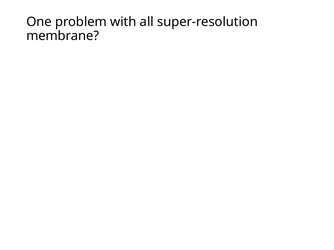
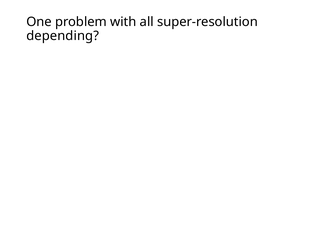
membrane: membrane -> depending
